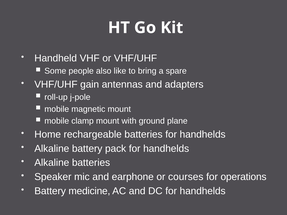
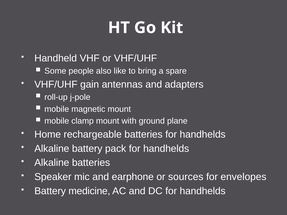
courses: courses -> sources
operations: operations -> envelopes
